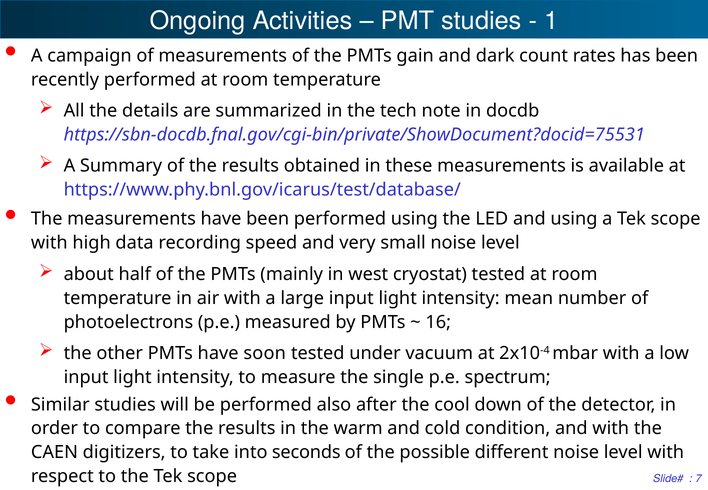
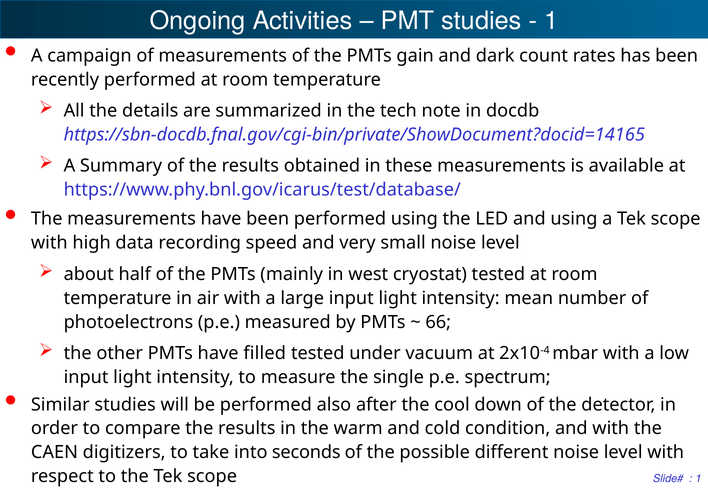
https://sbn-docdb.fnal.gov/cgi-bin/private/ShowDocument?docid=75531: https://sbn-docdb.fnal.gov/cgi-bin/private/ShowDocument?docid=75531 -> https://sbn-docdb.fnal.gov/cgi-bin/private/ShowDocument?docid=14165
16: 16 -> 66
soon: soon -> filled
7 at (698, 479): 7 -> 1
